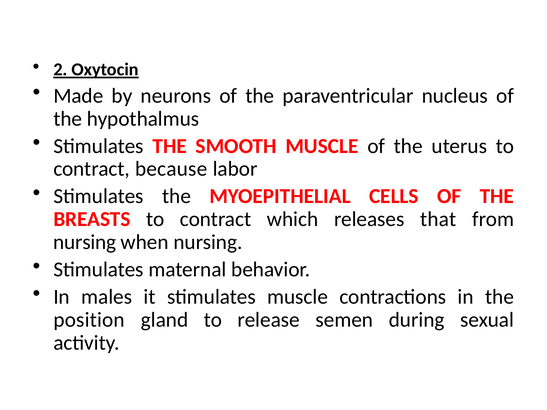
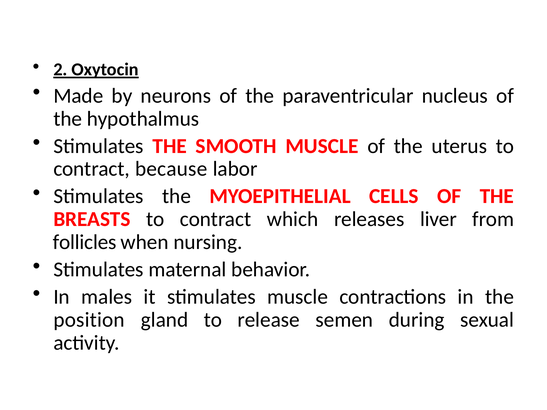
that: that -> liver
nursing at (85, 242): nursing -> follicles
